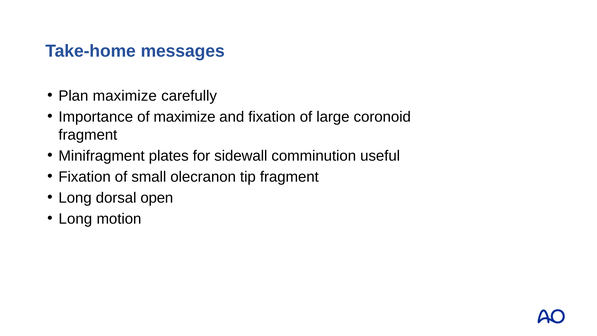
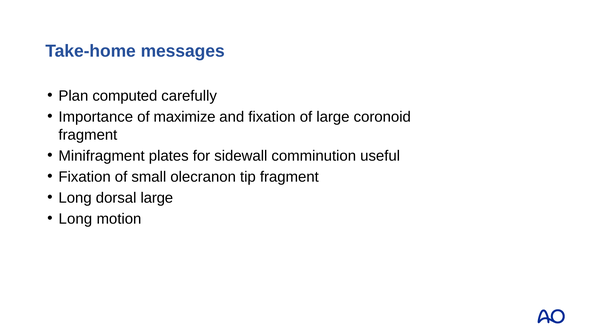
Plan maximize: maximize -> computed
dorsal open: open -> large
